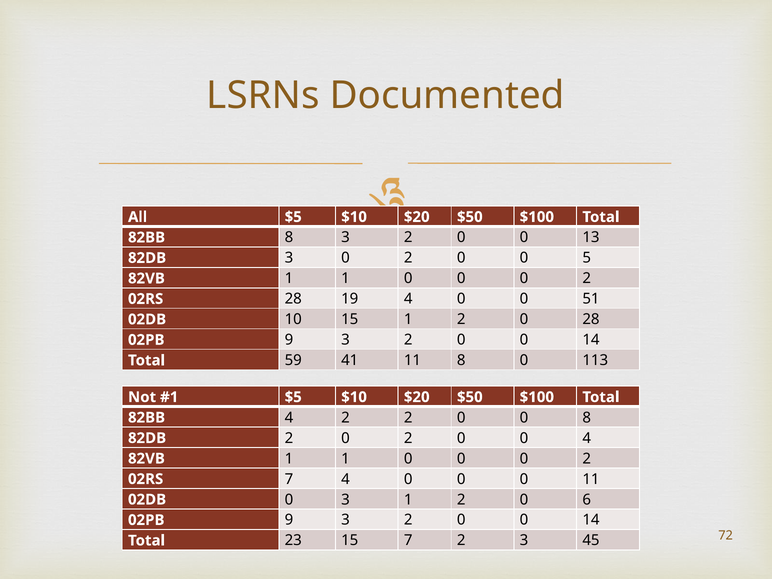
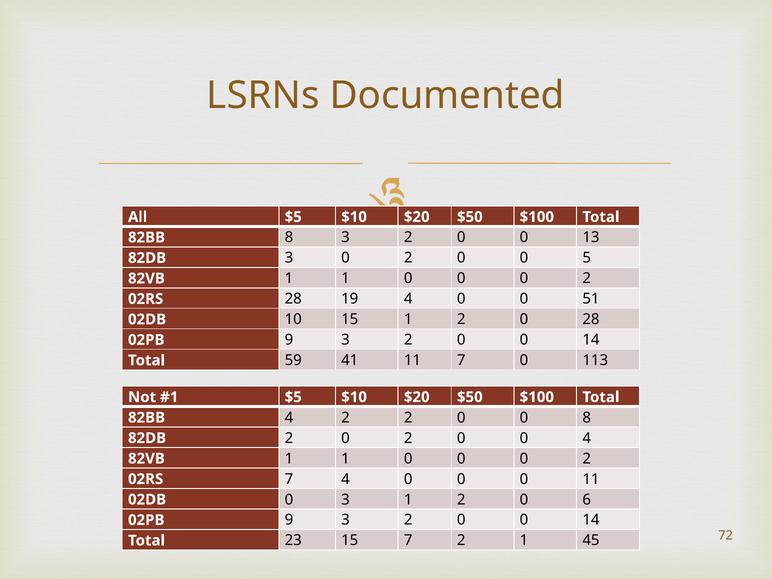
11 8: 8 -> 7
2 3: 3 -> 1
